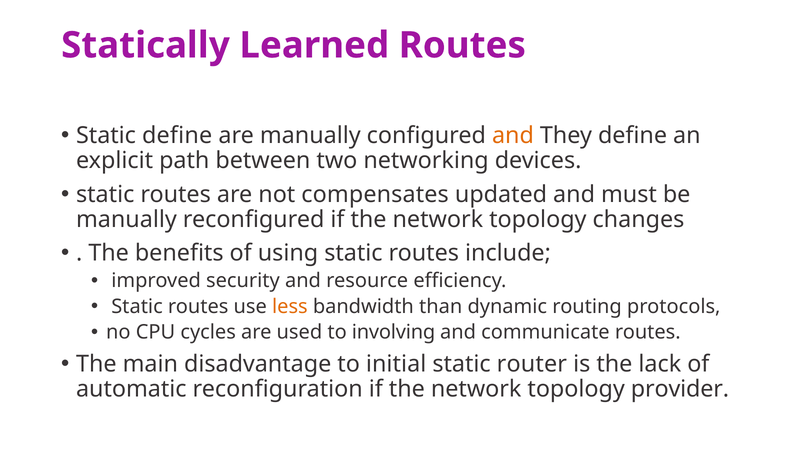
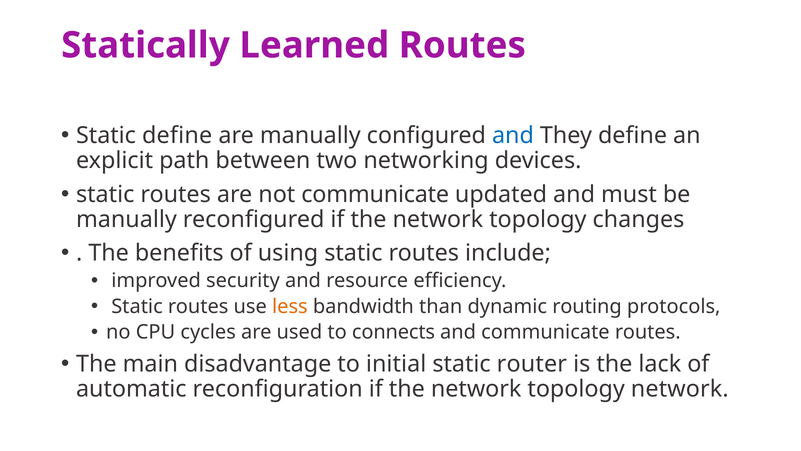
and at (513, 135) colour: orange -> blue
not compensates: compensates -> communicate
involving: involving -> connects
topology provider: provider -> network
